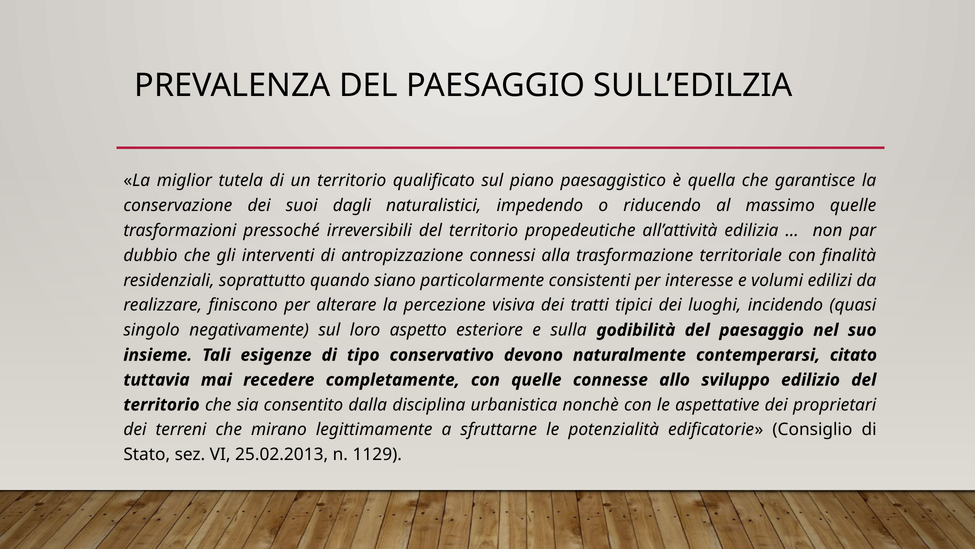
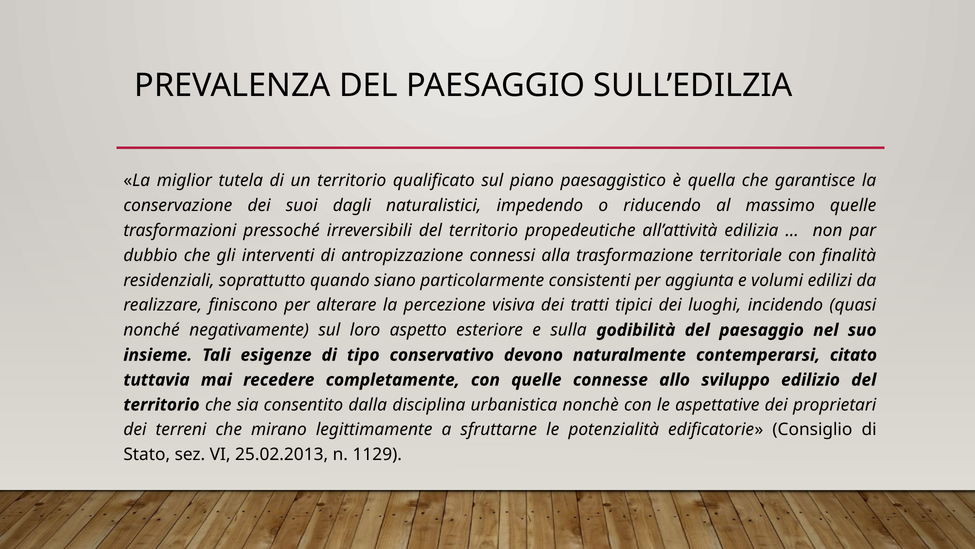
interesse: interesse -> aggiunta
singolo: singolo -> nonché
